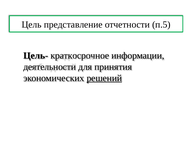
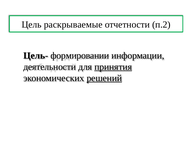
представление: представление -> раскрываемые
п.5: п.5 -> п.2
краткосрочное: краткосрочное -> формировании
принятия underline: none -> present
